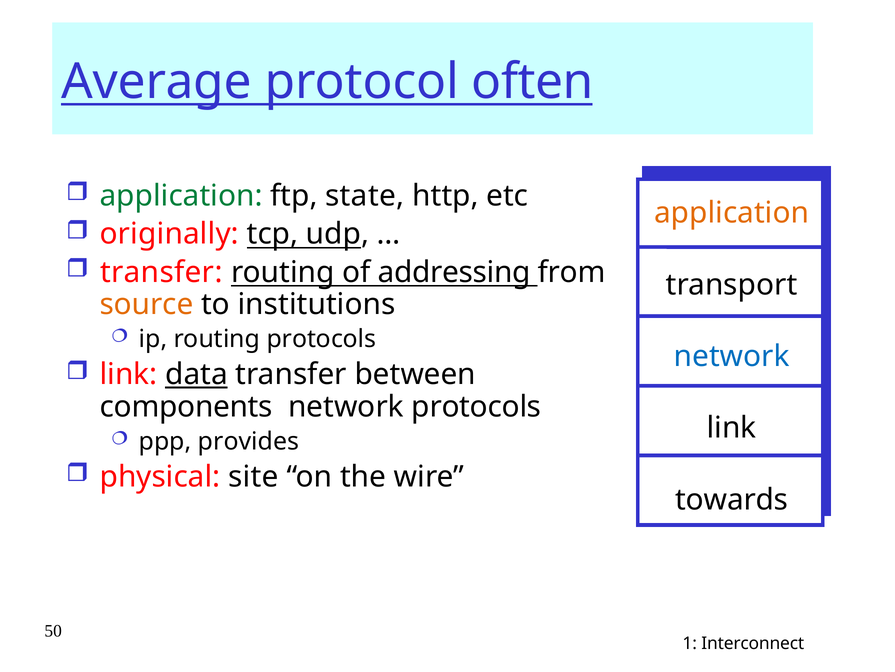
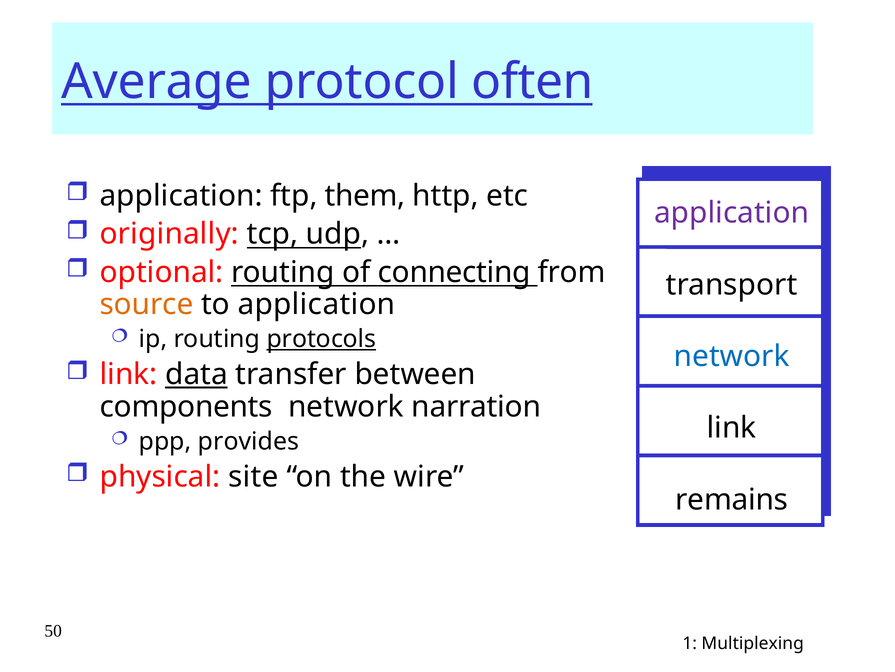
application at (181, 196) colour: green -> black
state: state -> them
application at (732, 213) colour: orange -> purple
transfer at (161, 272): transfer -> optional
addressing: addressing -> connecting
to institutions: institutions -> application
protocols at (321, 339) underline: none -> present
network protocols: protocols -> narration
towards: towards -> remains
Interconnect: Interconnect -> Multiplexing
